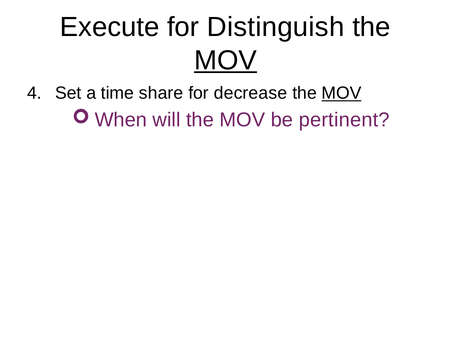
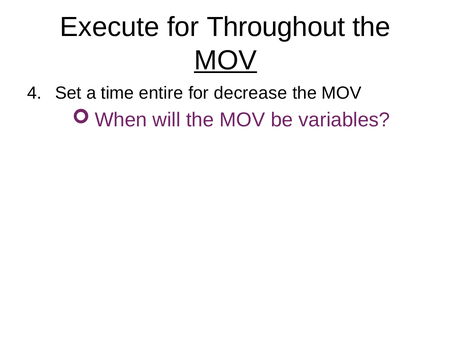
Distinguish: Distinguish -> Throughout
share: share -> entire
MOV at (342, 93) underline: present -> none
pertinent: pertinent -> variables
